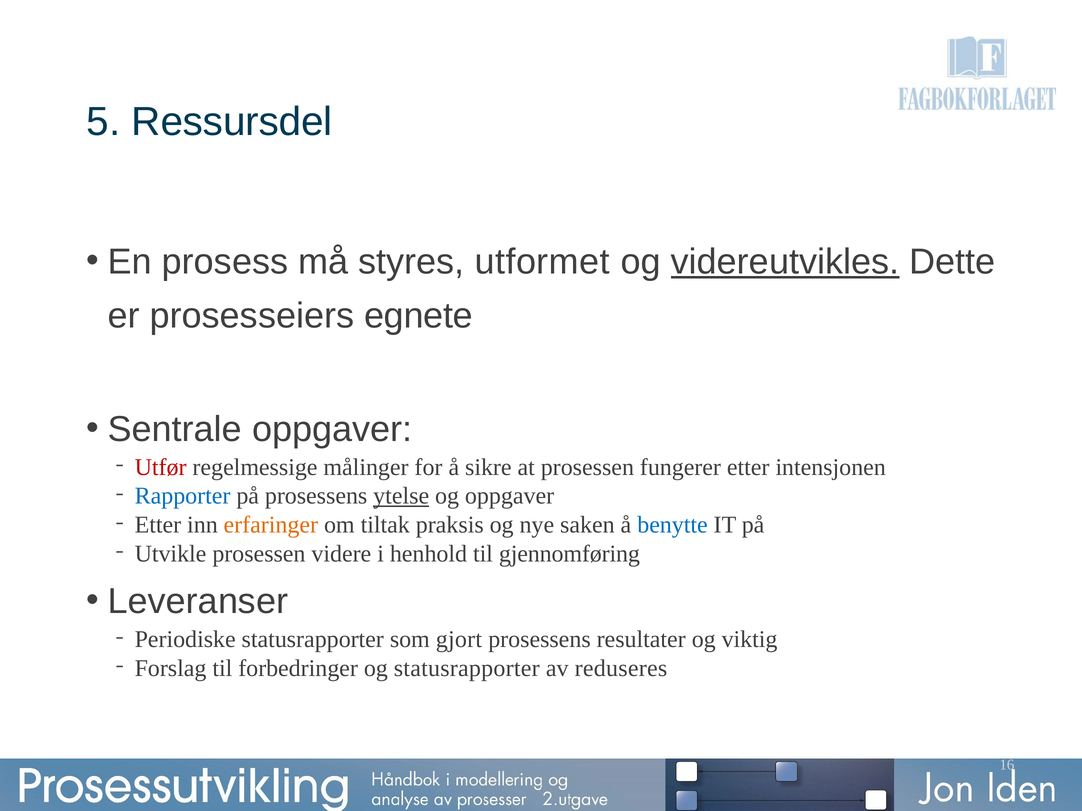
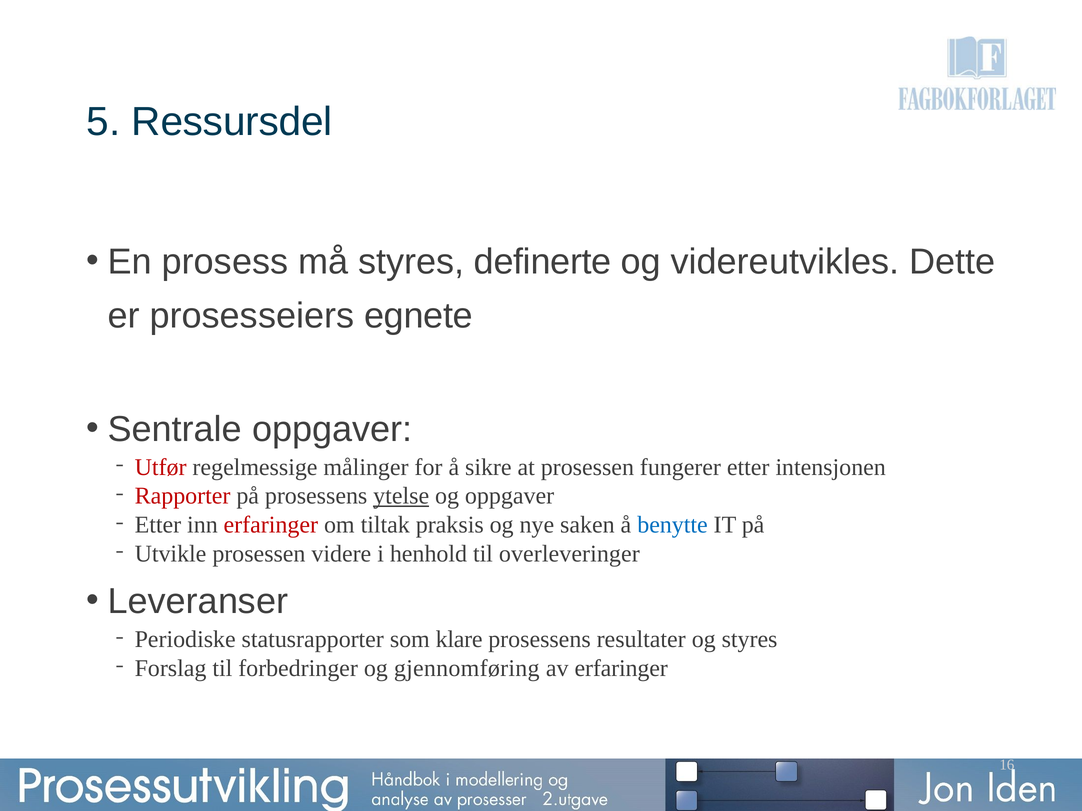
utformet: utformet -> definerte
videreutvikles underline: present -> none
Rapporter colour: blue -> red
erfaringer at (271, 525) colour: orange -> red
gjennomføring: gjennomføring -> overleveringer
gjort: gjort -> klare
og viktig: viktig -> styres
og statusrapporter: statusrapporter -> gjennomføring
av reduseres: reduseres -> erfaringer
